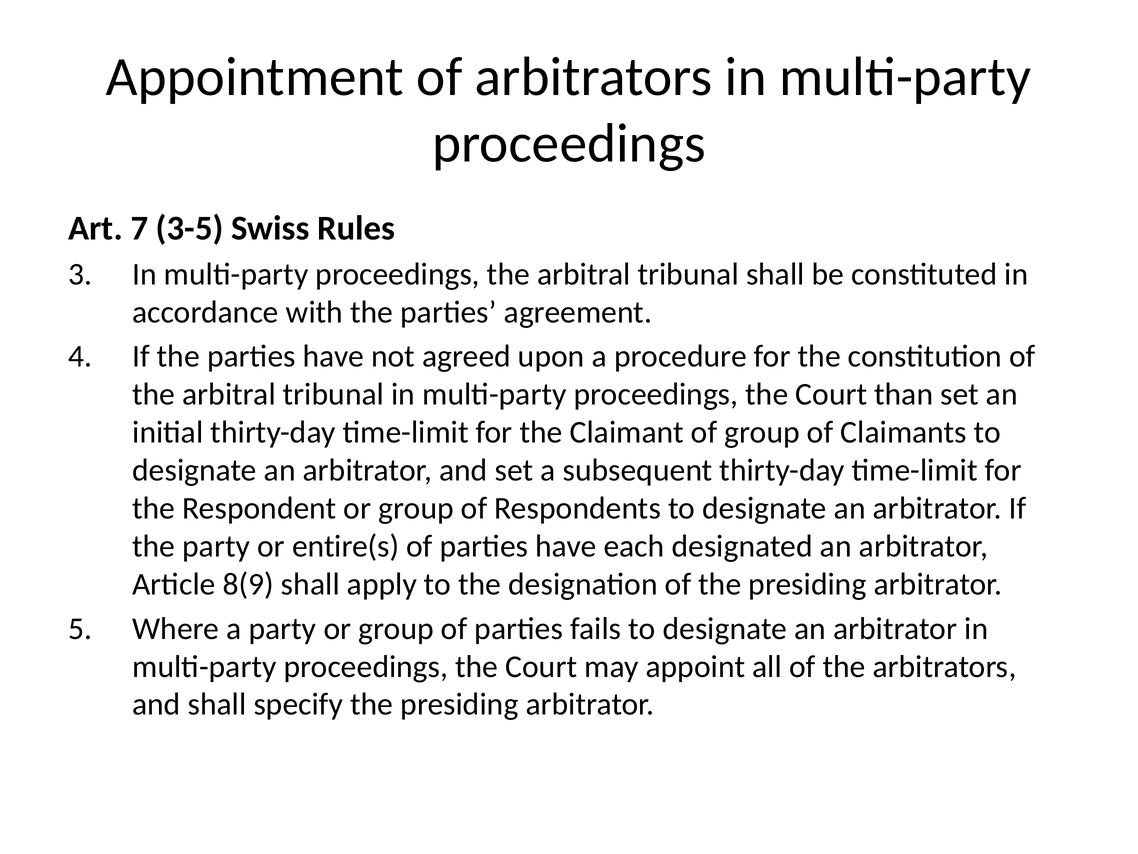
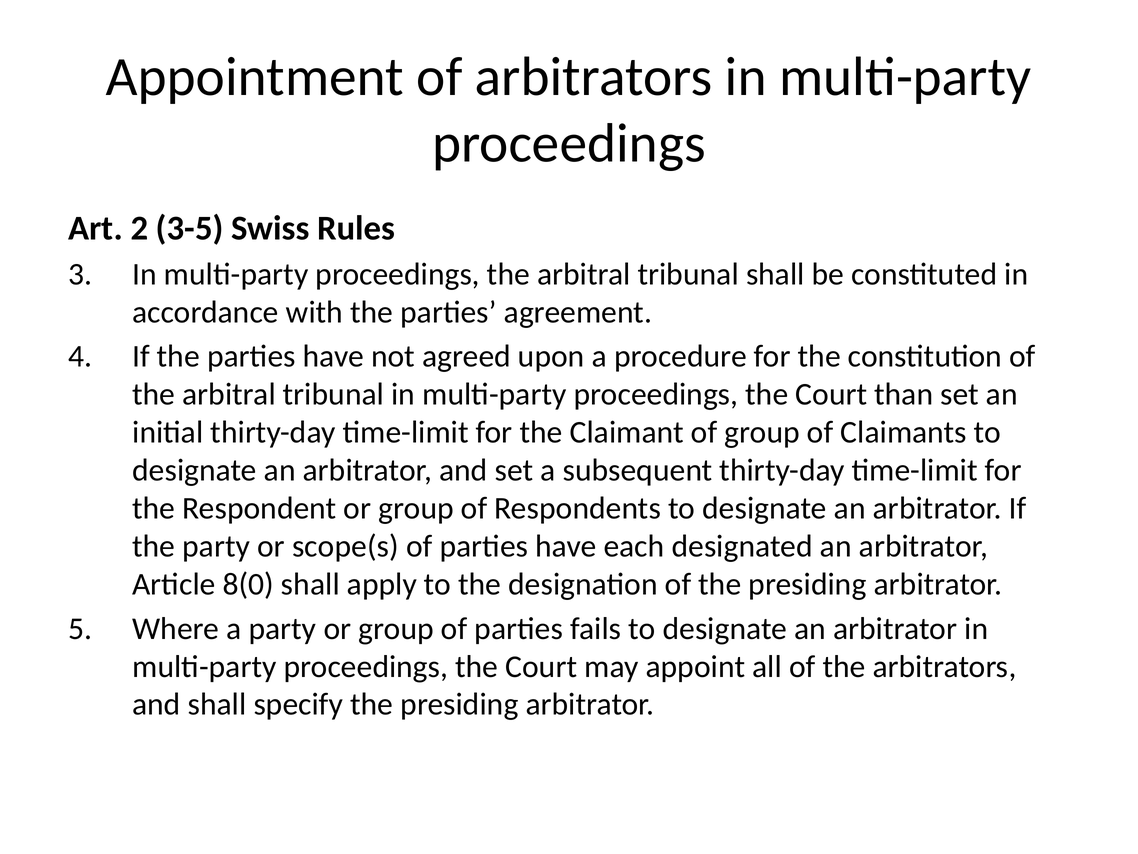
7: 7 -> 2
entire(s: entire(s -> scope(s
8(9: 8(9 -> 8(0
